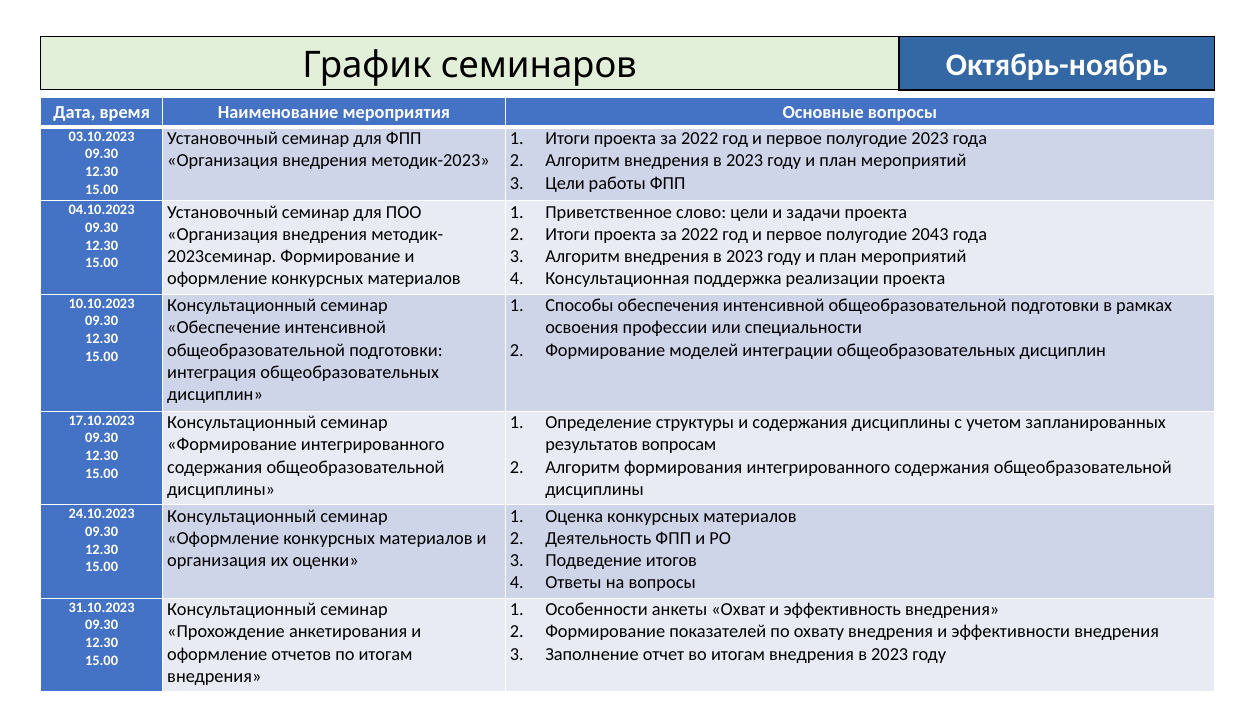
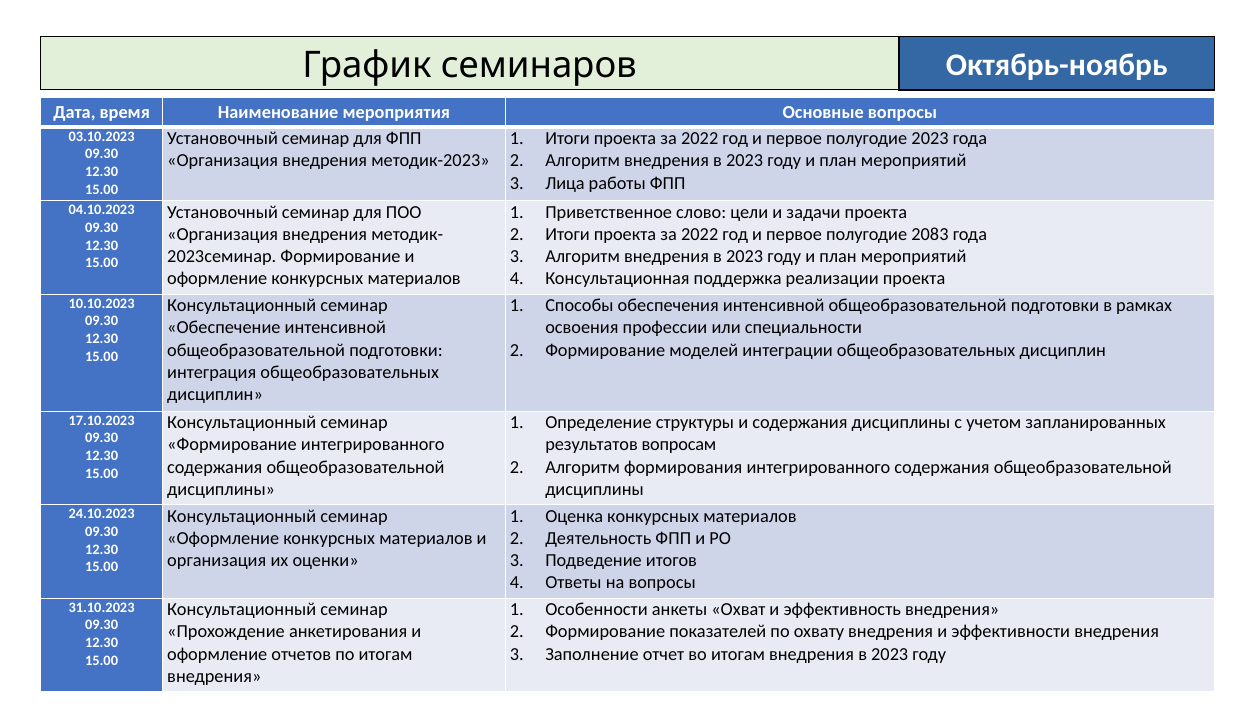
Цели at (565, 183): Цели -> Лица
2043: 2043 -> 2083
